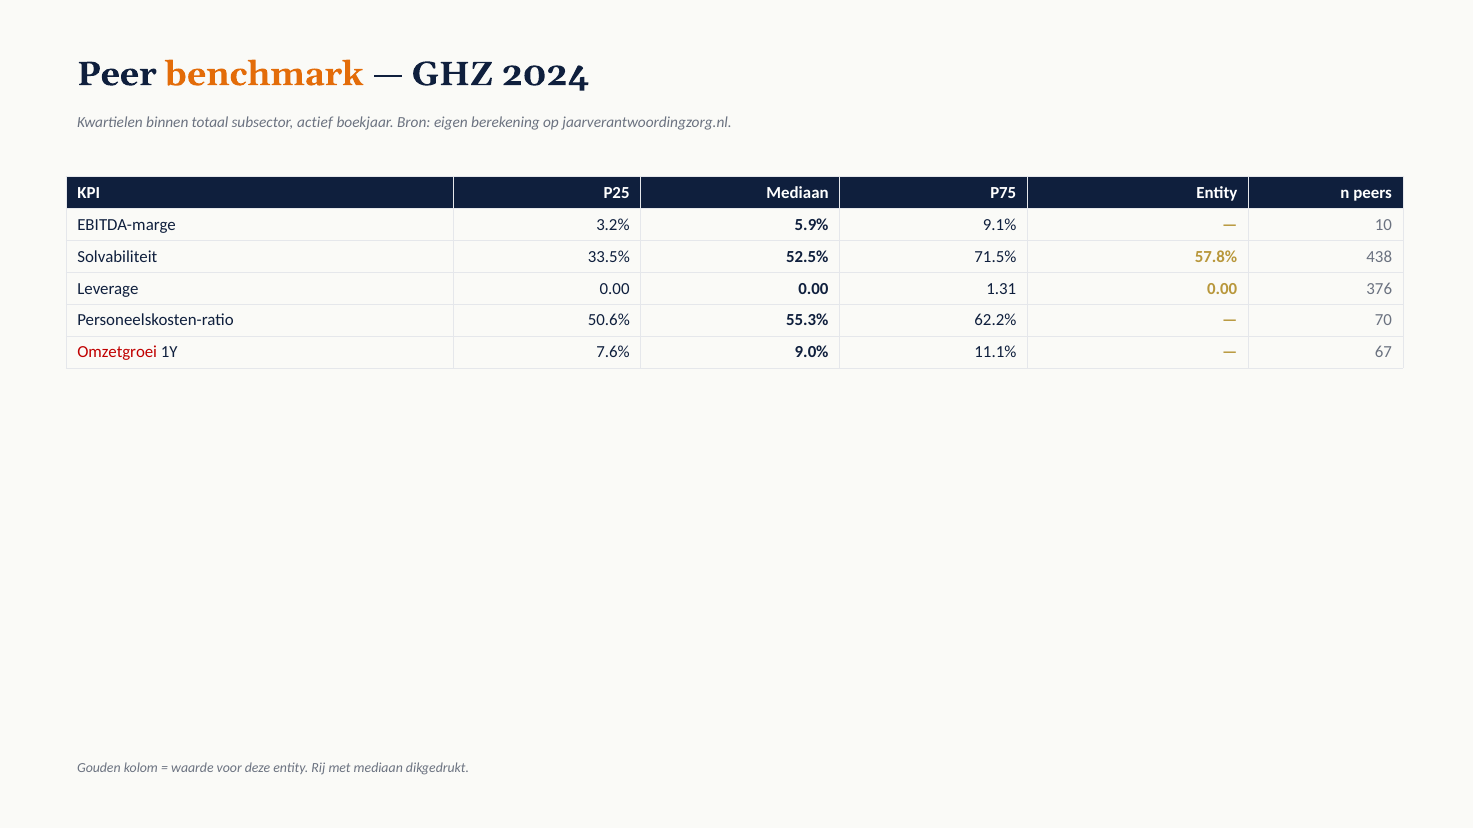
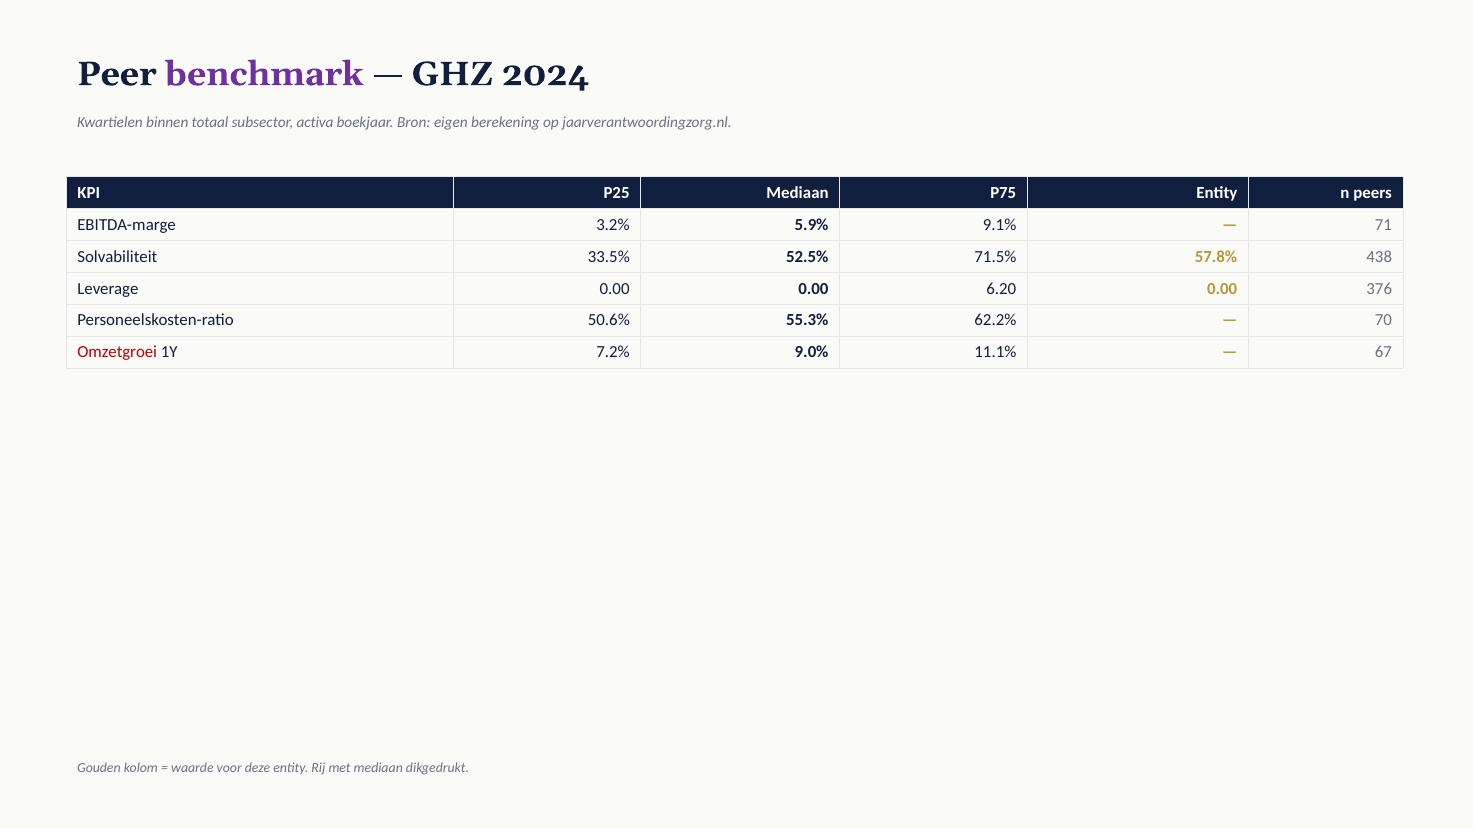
benchmark colour: orange -> purple
actief: actief -> activa
10: 10 -> 71
1.31: 1.31 -> 6.20
7.6%: 7.6% -> 7.2%
